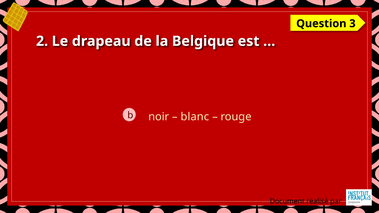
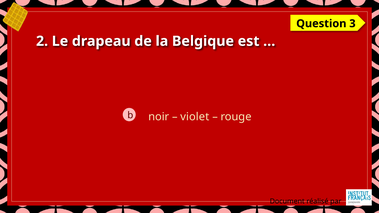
blanc: blanc -> violet
